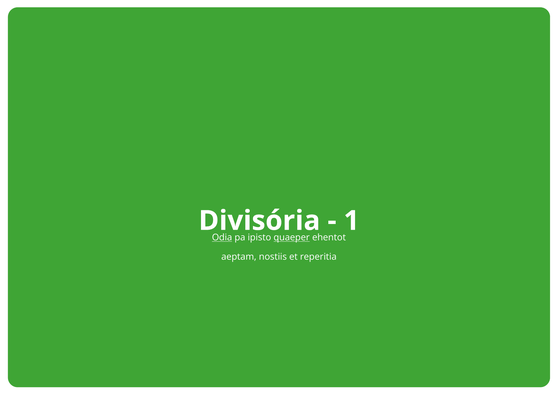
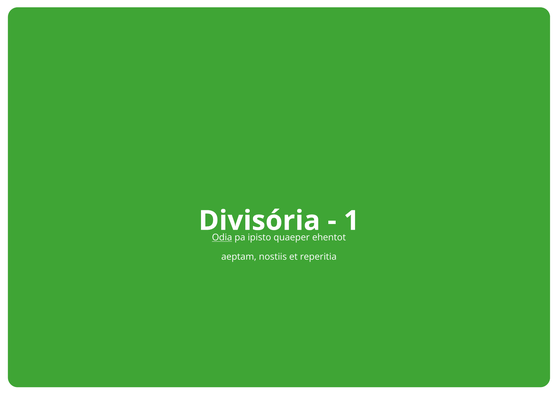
quaeper underline: present -> none
